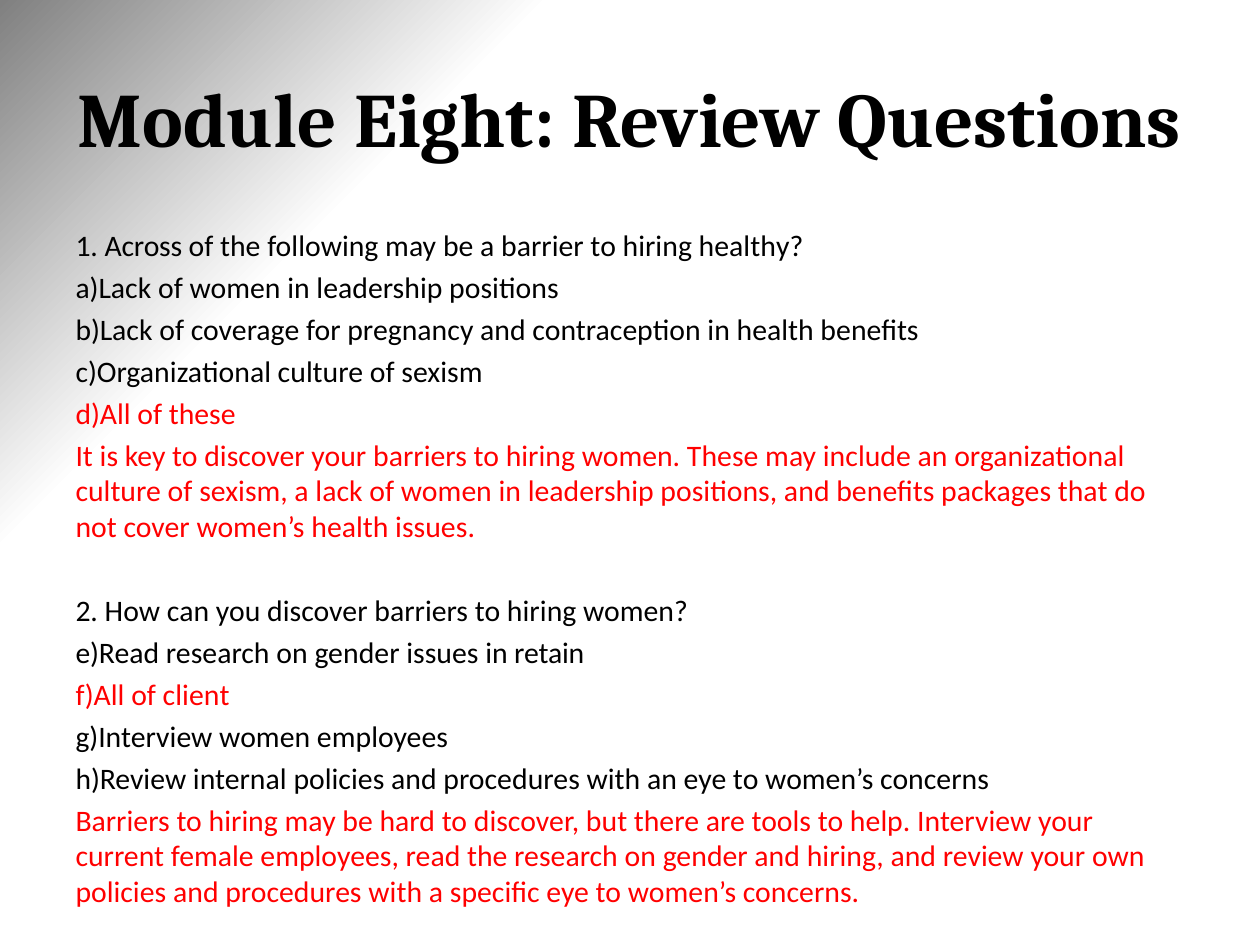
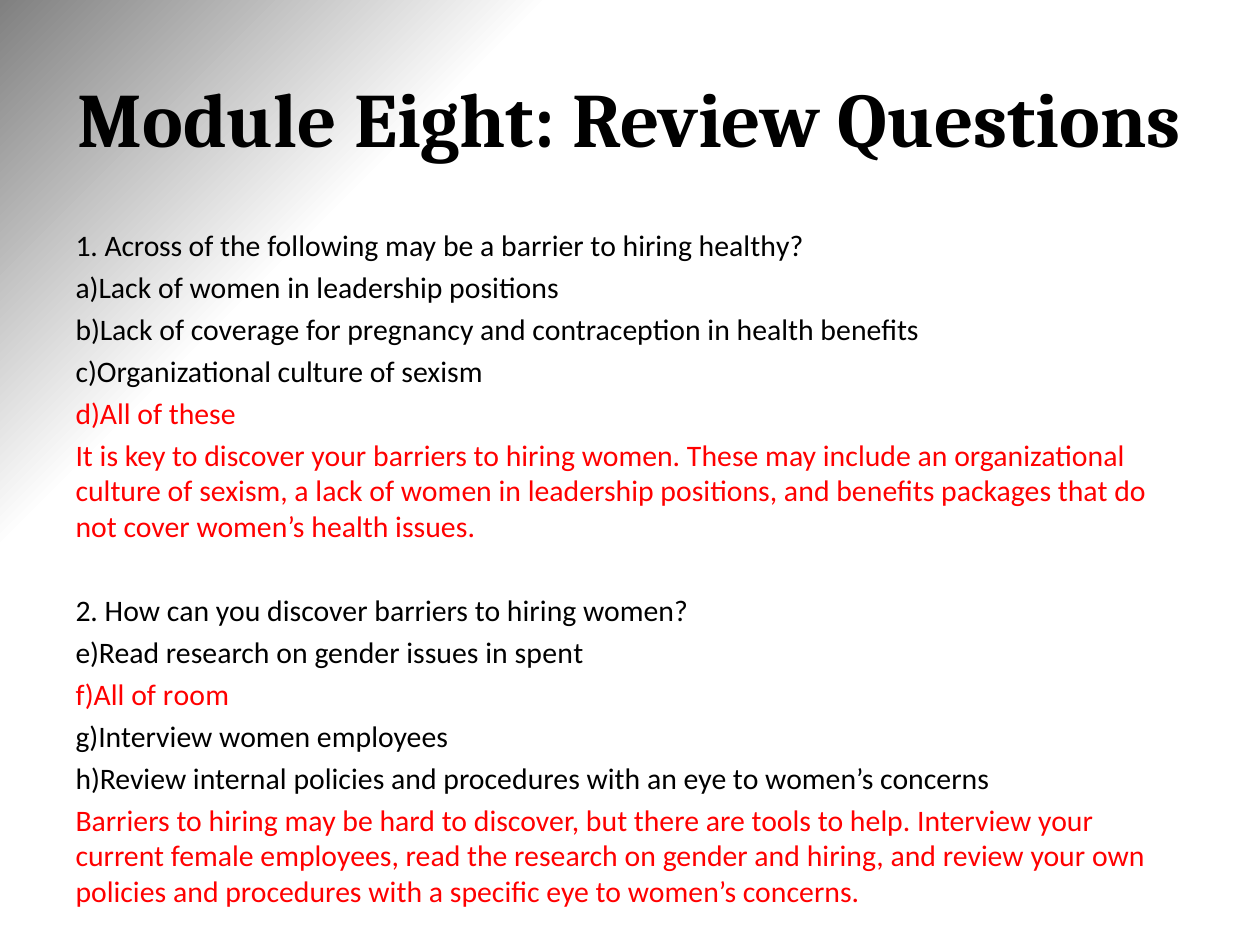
retain: retain -> spent
client: client -> room
